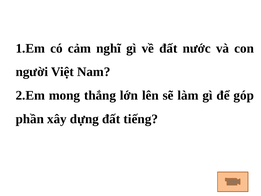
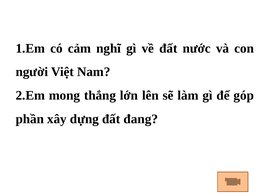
tiếng: tiếng -> đang
